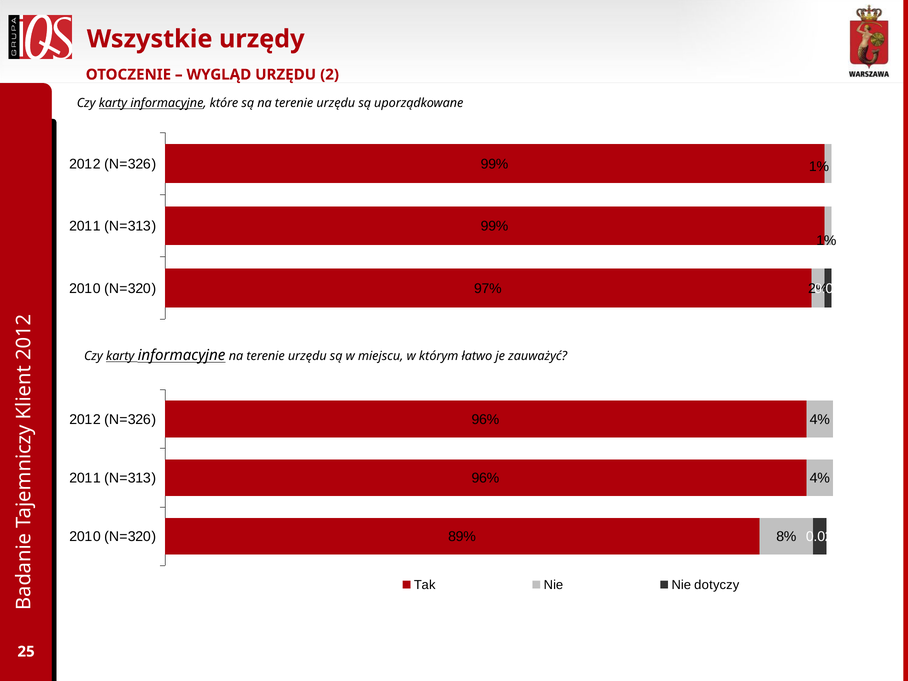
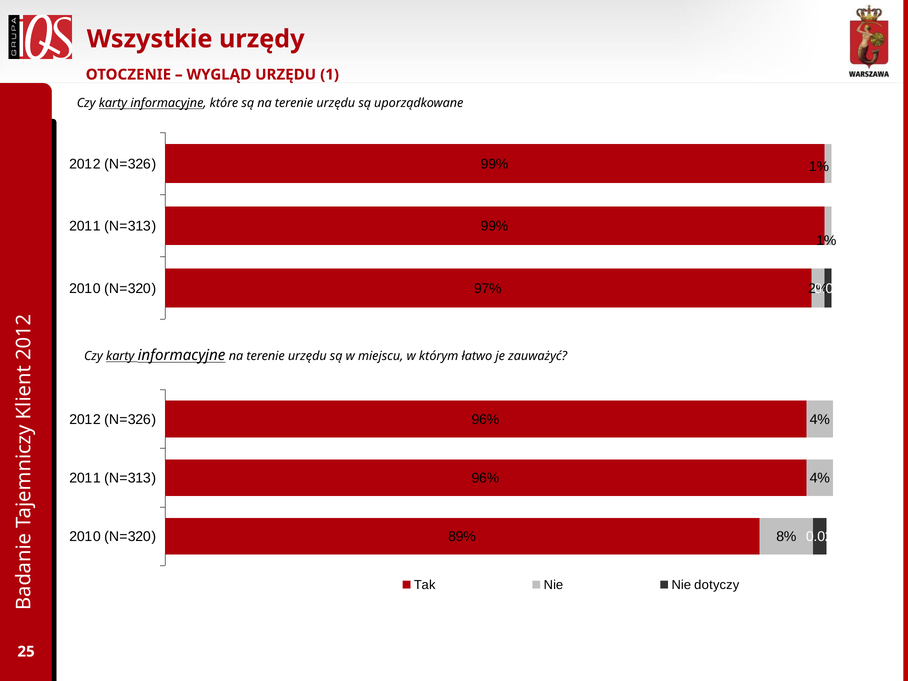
URZĘDU 2: 2 -> 1
